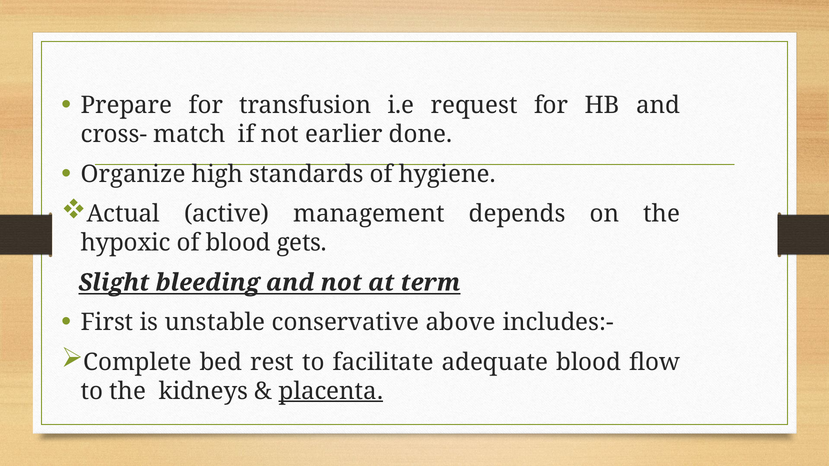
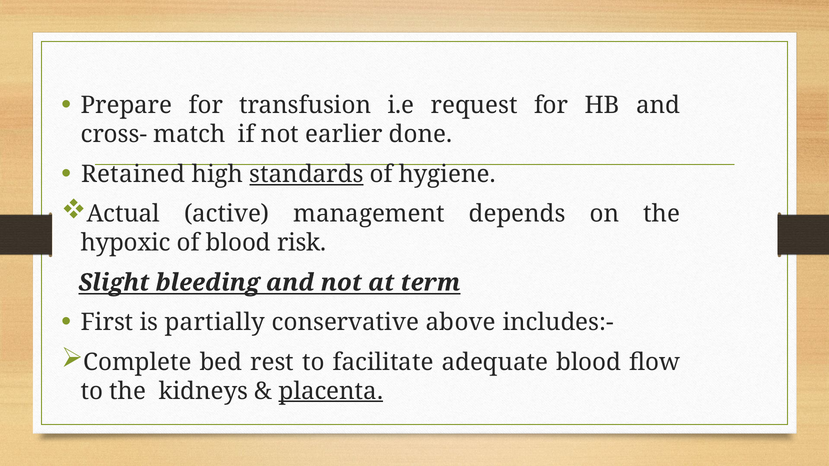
Organize: Organize -> Retained
standards underline: none -> present
gets: gets -> risk
unstable: unstable -> partially
